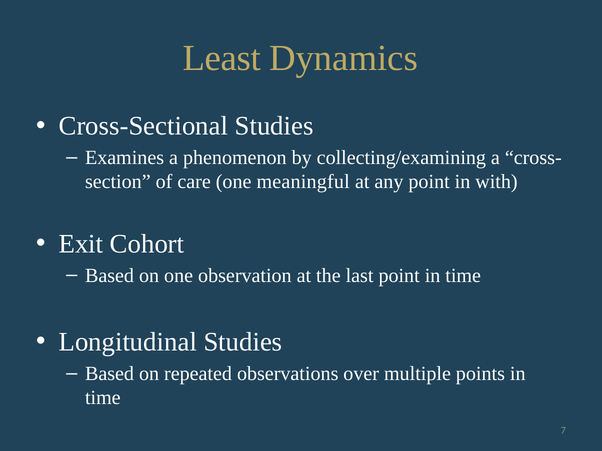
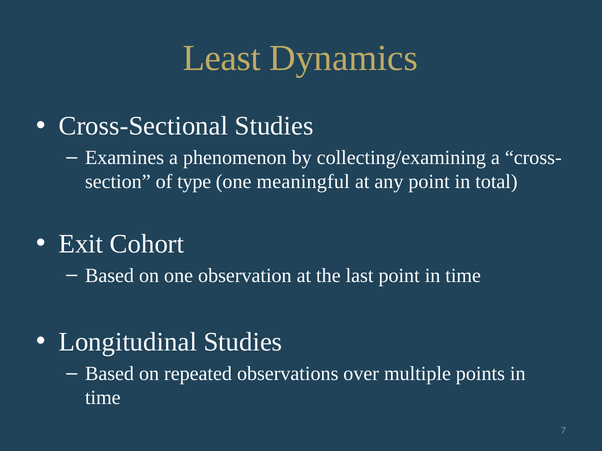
care: care -> type
with: with -> total
